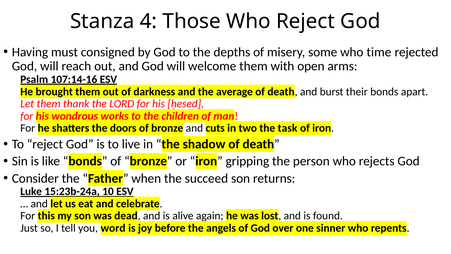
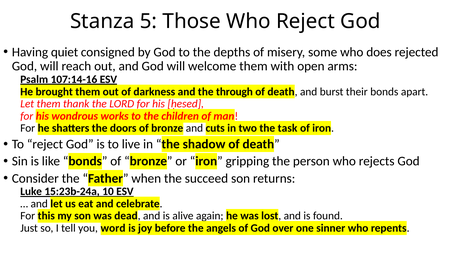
4: 4 -> 5
must: must -> quiet
time: time -> does
average: average -> through
